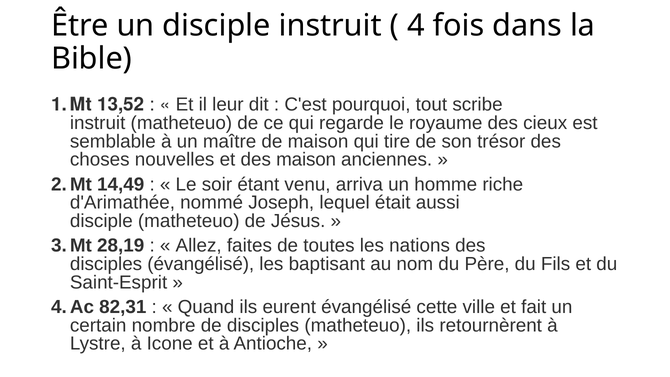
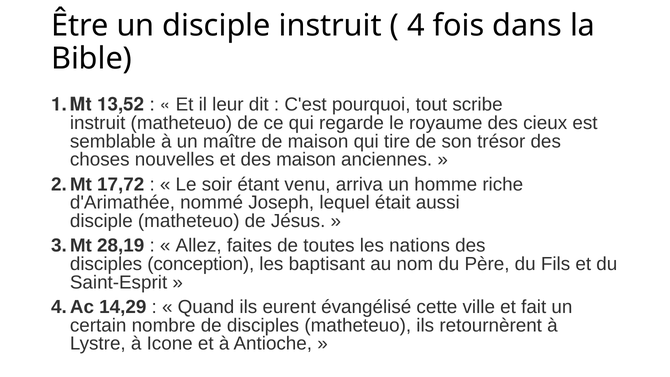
14,49: 14,49 -> 17,72
disciples évangélisé: évangélisé -> conception
82,31: 82,31 -> 14,29
